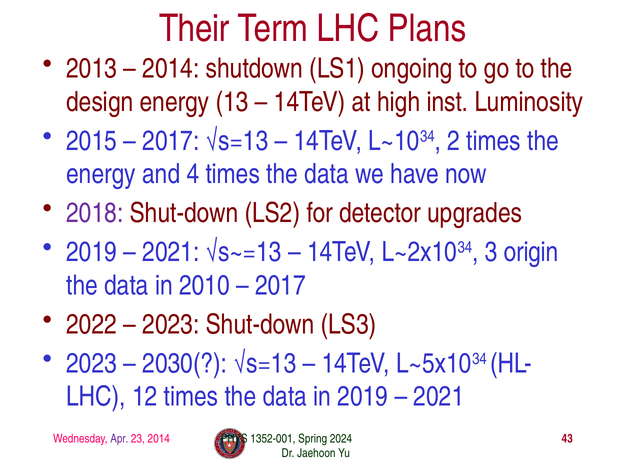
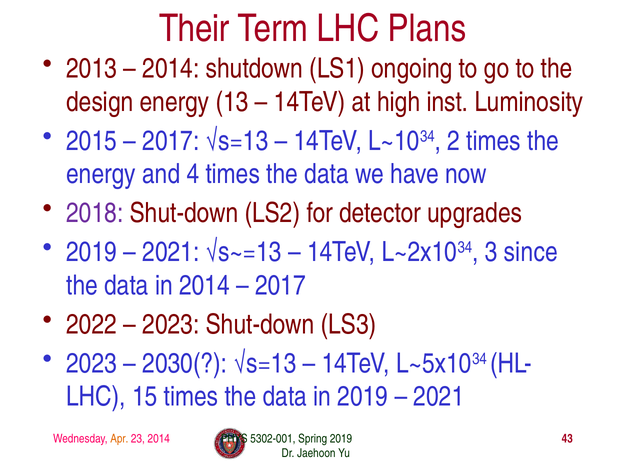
origin: origin -> since
in 2010: 2010 -> 2014
12: 12 -> 15
Apr colour: purple -> orange
1352-001: 1352-001 -> 5302-001
Spring 2024: 2024 -> 2019
